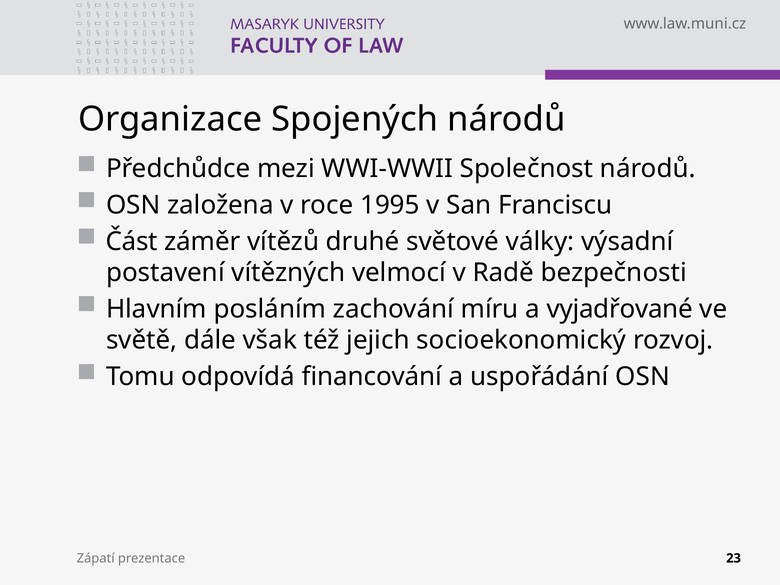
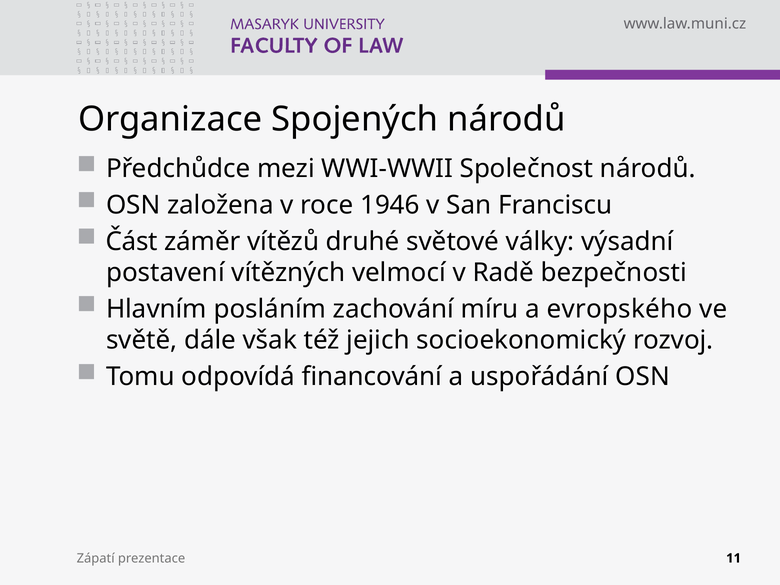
1995: 1995 -> 1946
vyjadřované: vyjadřované -> evropského
23: 23 -> 11
